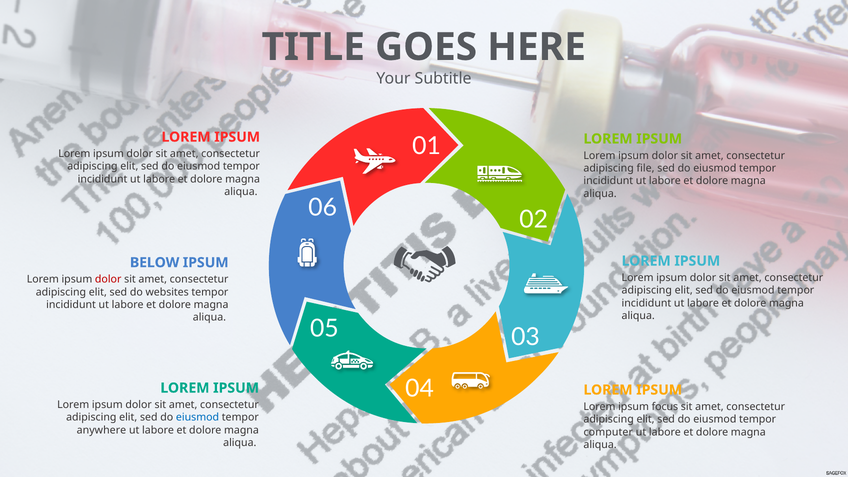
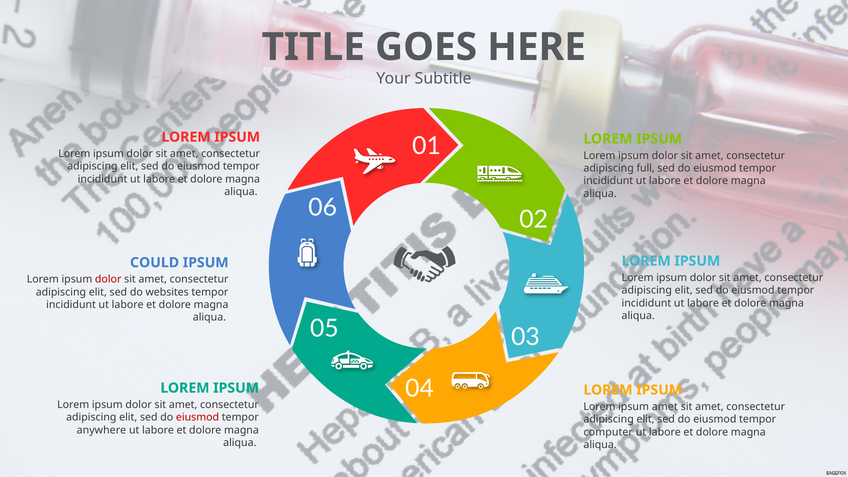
file: file -> full
BELOW: BELOW -> COULD
ipsum focus: focus -> amet
eiusmod at (198, 417) colour: blue -> red
